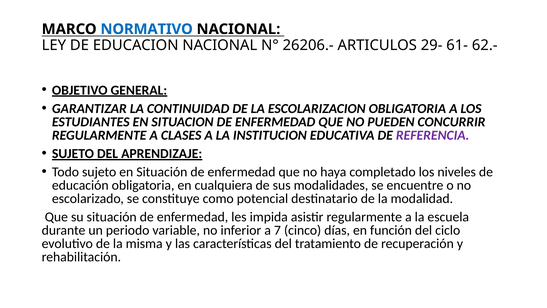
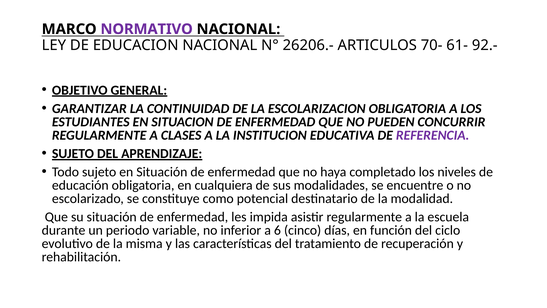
NORMATIVO colour: blue -> purple
29-: 29- -> 70-
62.-: 62.- -> 92.-
7: 7 -> 6
